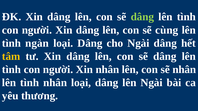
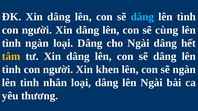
dâng at (142, 17) colour: light green -> light blue
Xin nhân: nhân -> khen
sẽ nhân: nhân -> ngàn
